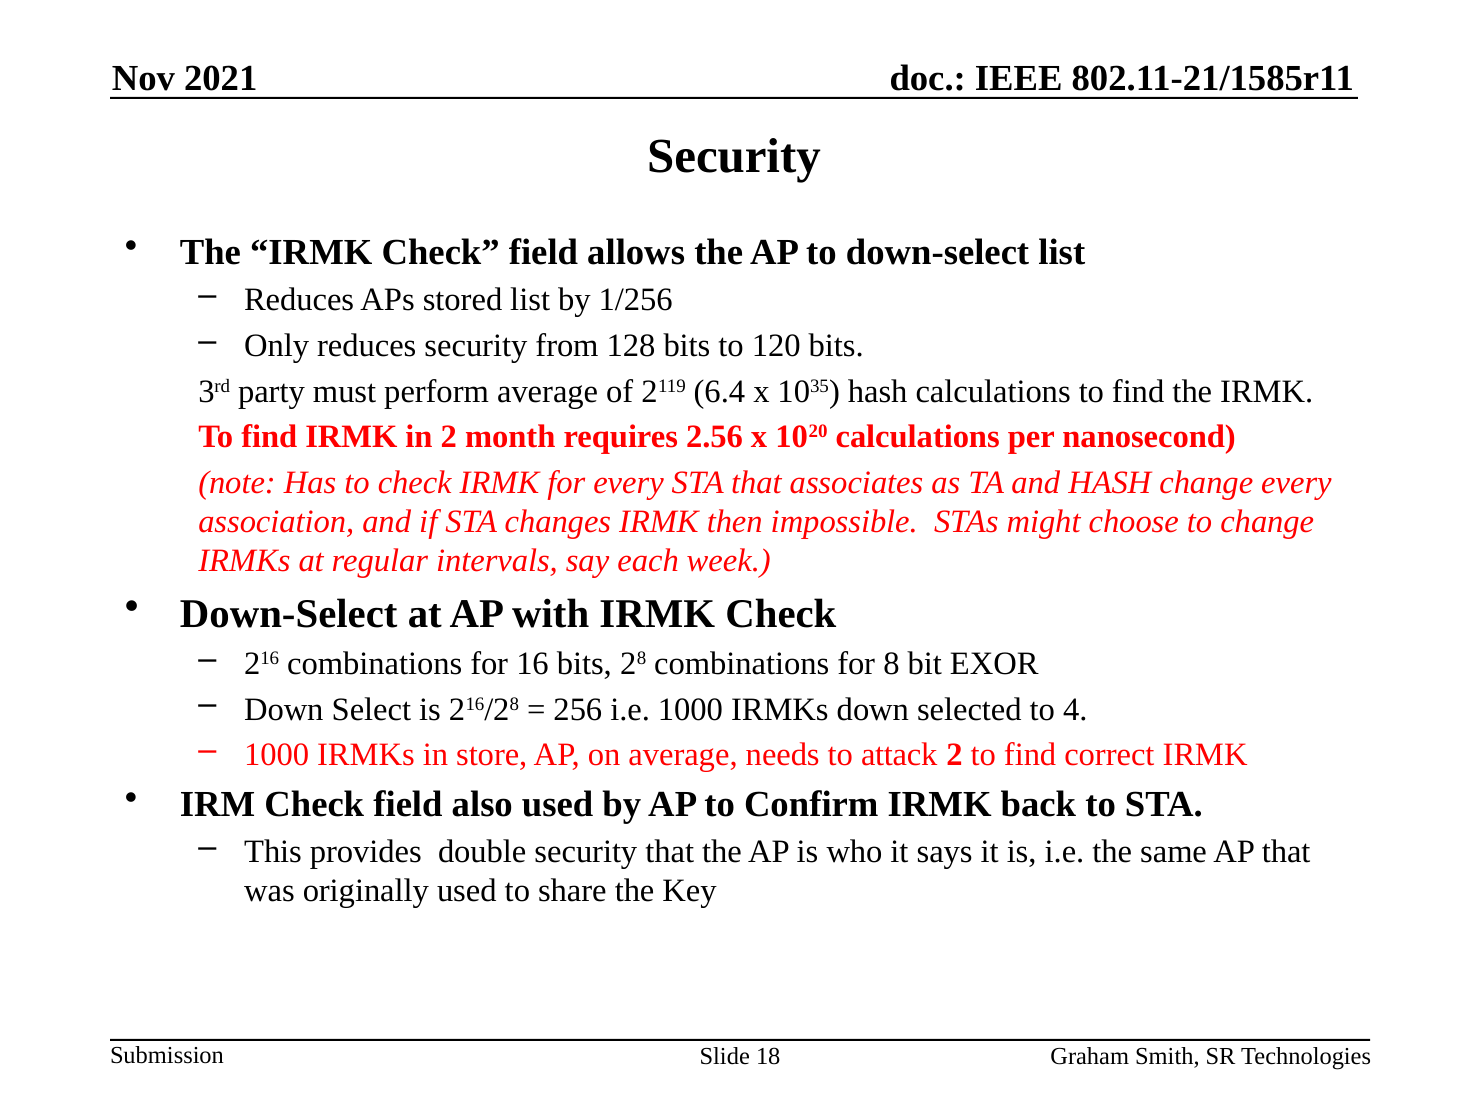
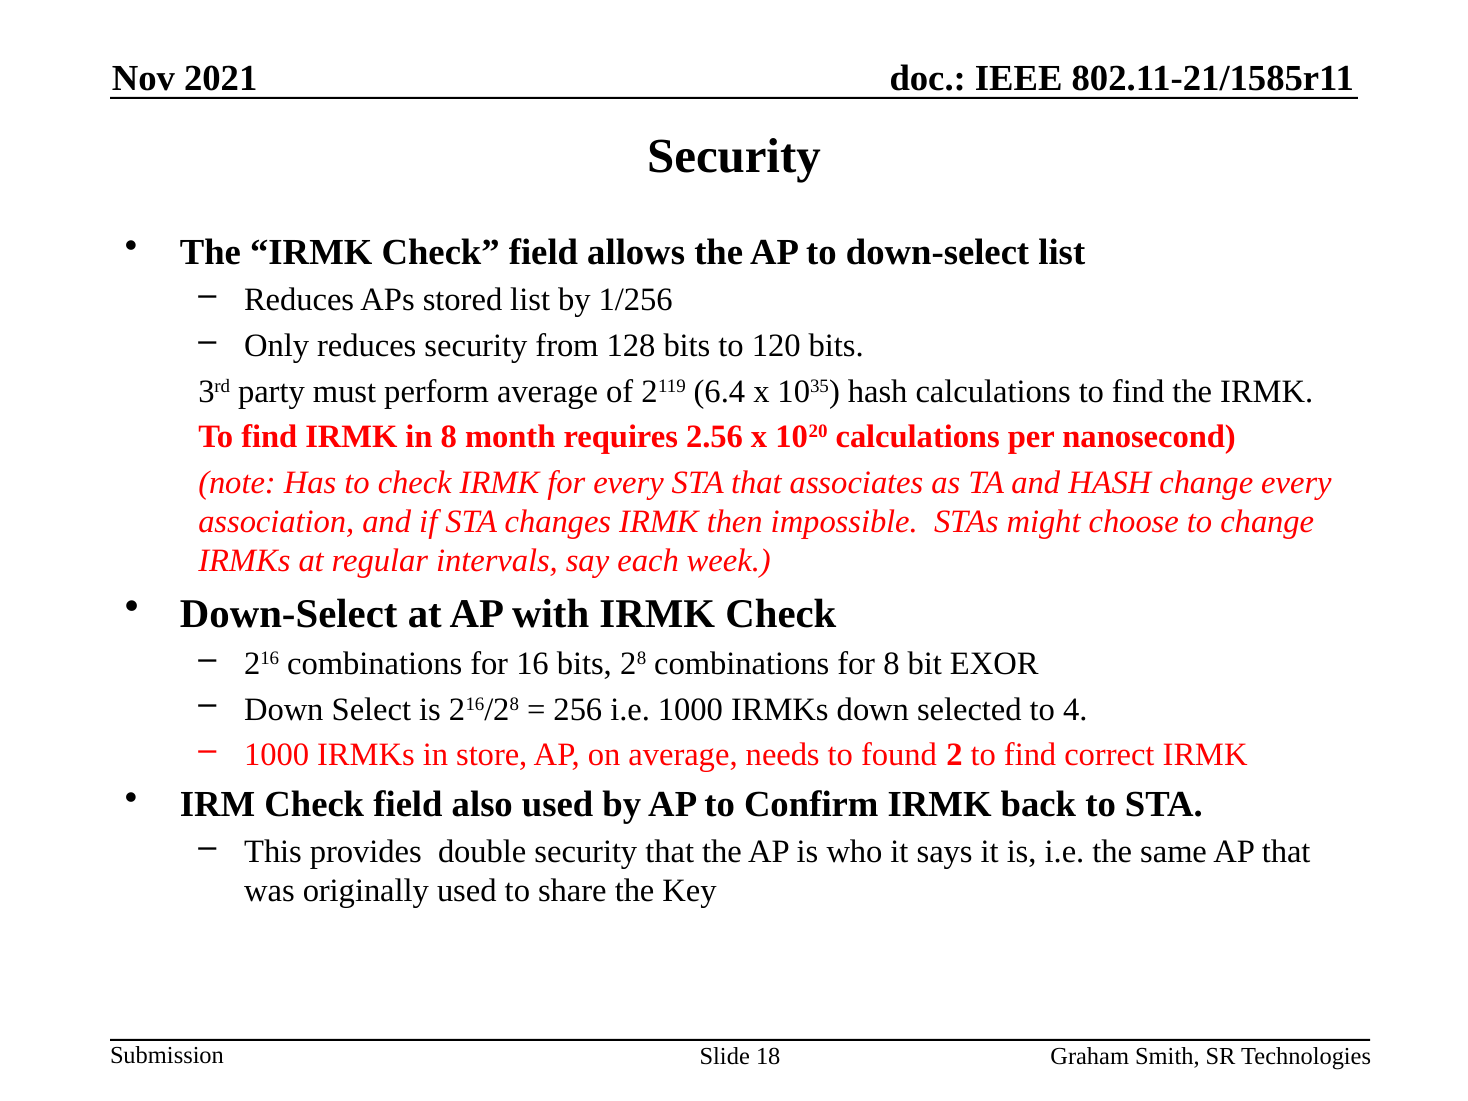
in 2: 2 -> 8
attack: attack -> found
